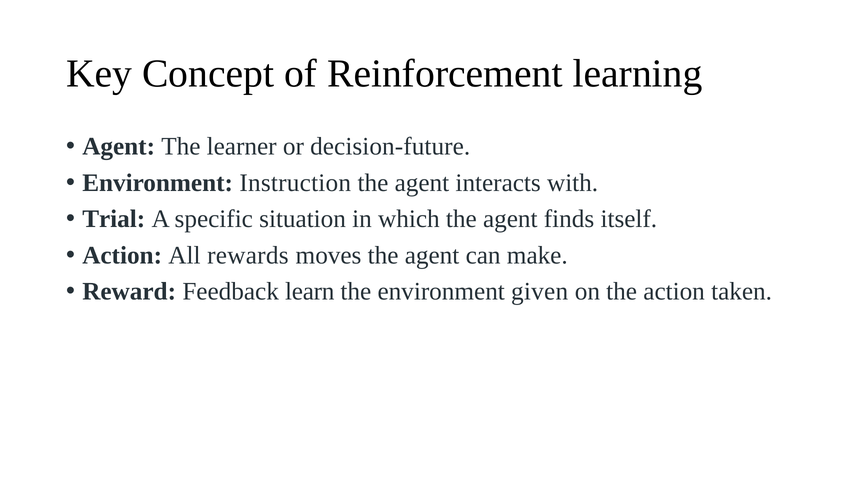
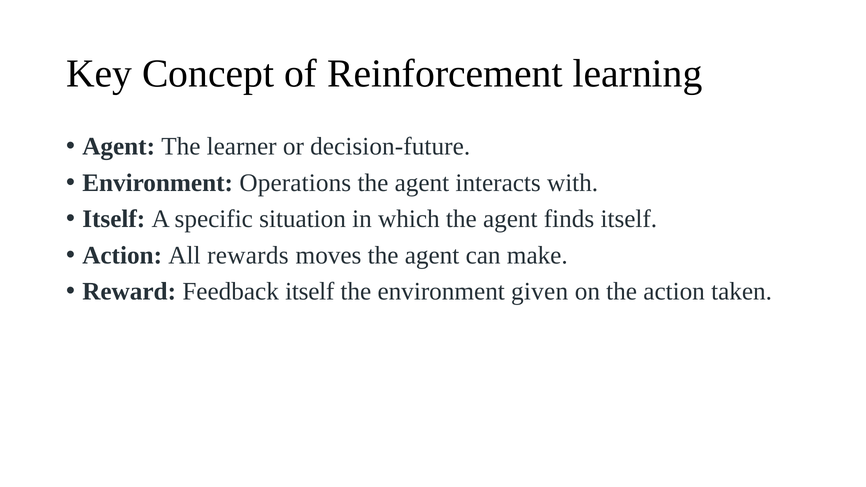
Instruction: Instruction -> Operations
Trial at (114, 219): Trial -> Itself
Feedback learn: learn -> itself
